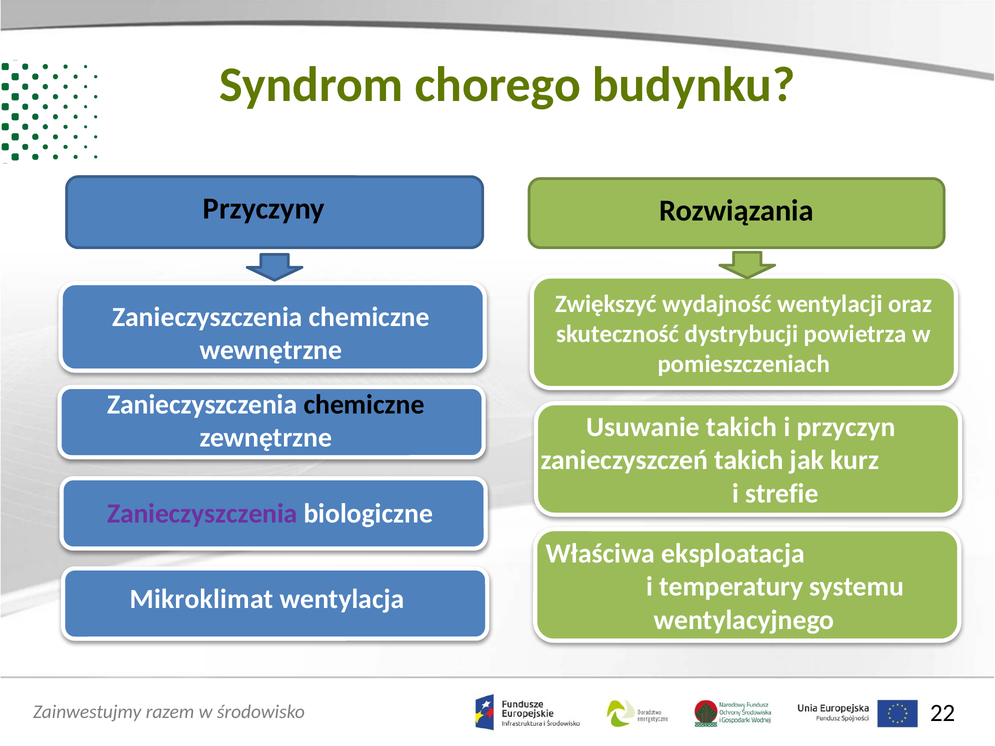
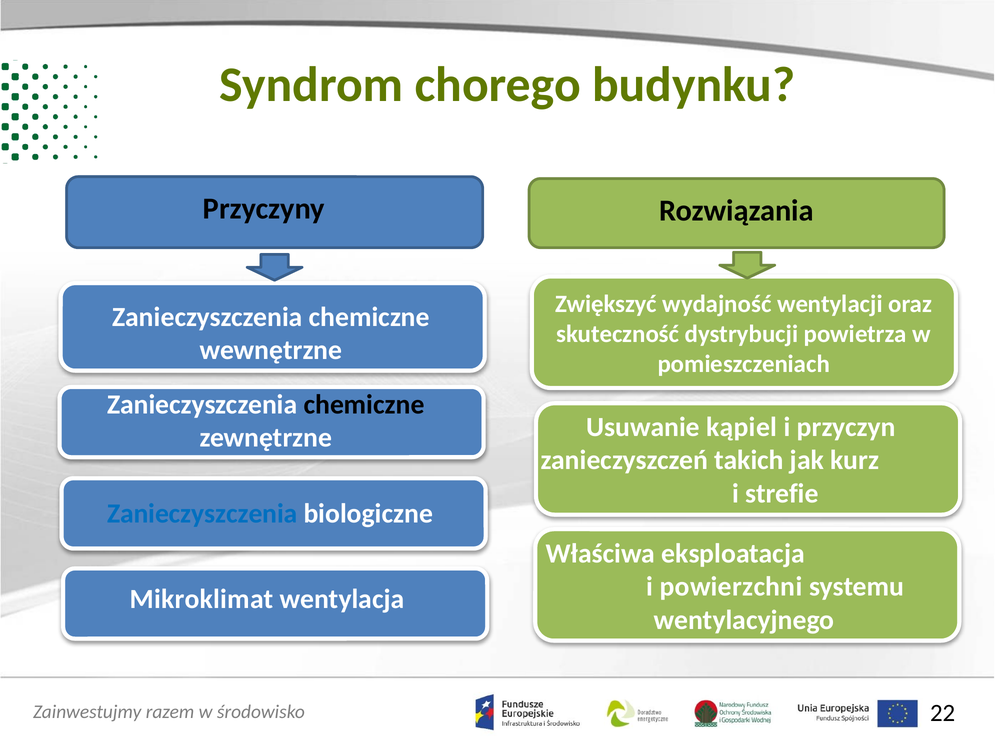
Usuwanie takich: takich -> kąpiel
Zanieczyszczenia at (202, 514) colour: purple -> blue
temperatury: temperatury -> powierzchni
